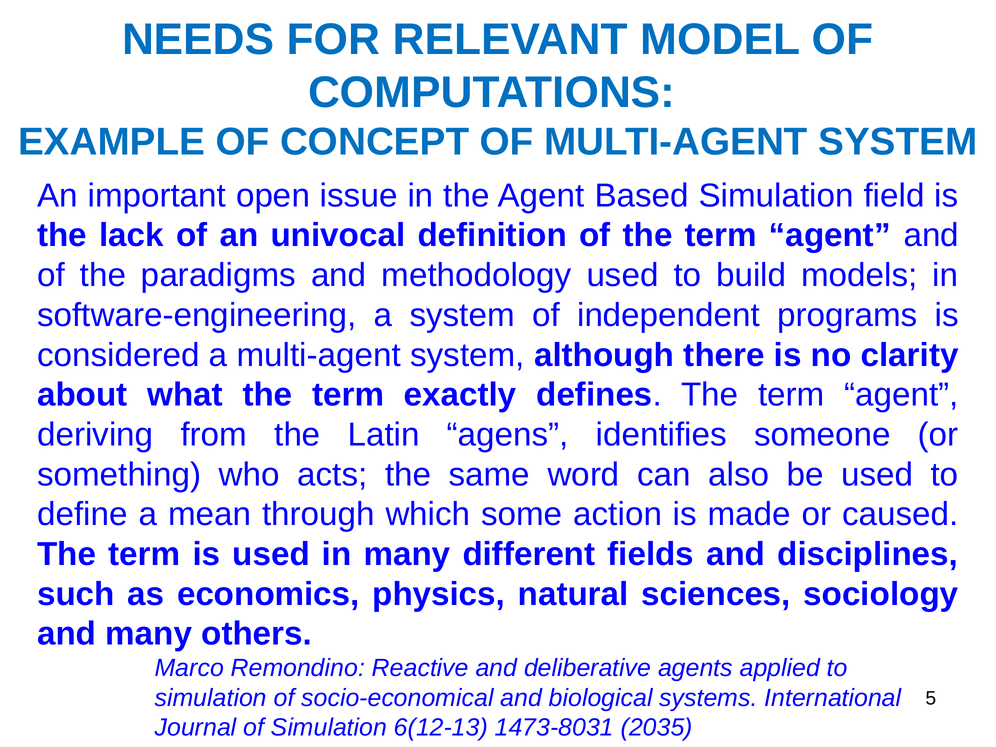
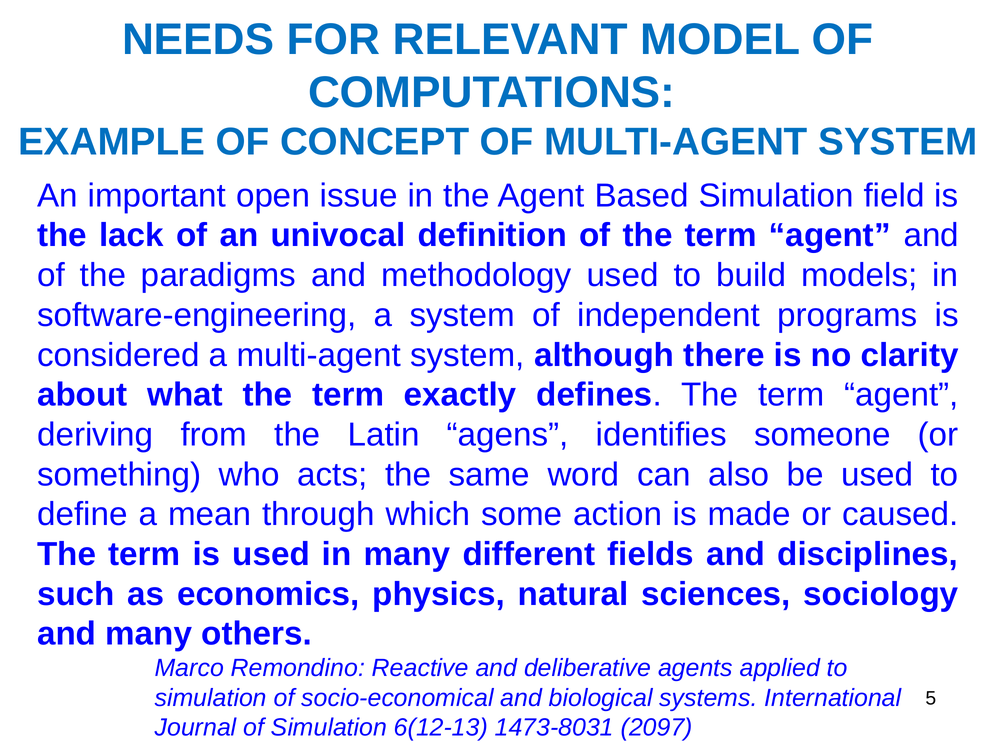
2035: 2035 -> 2097
